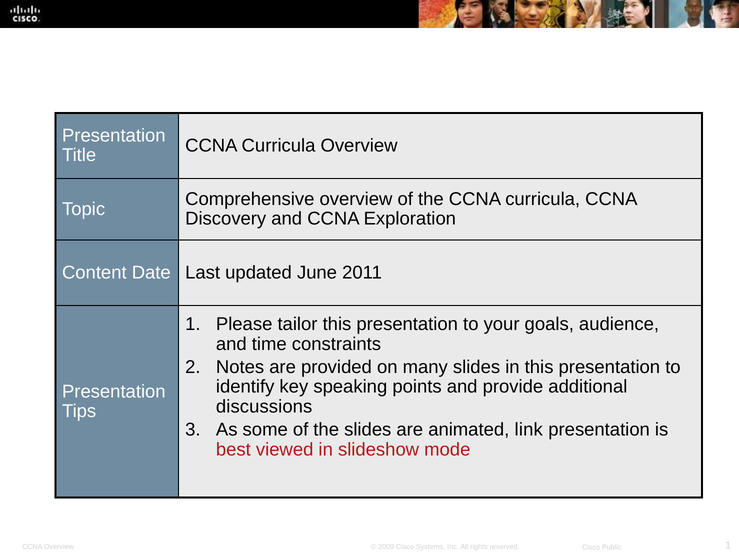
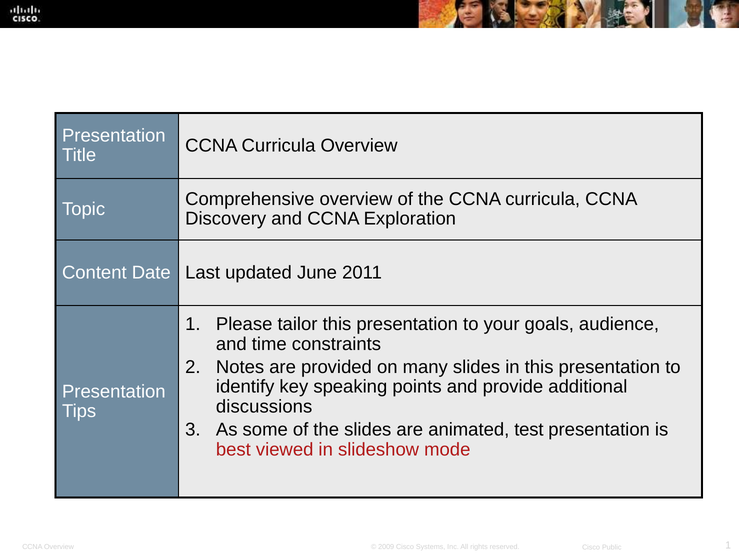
link: link -> test
